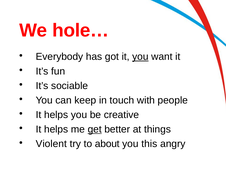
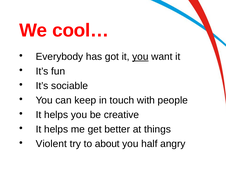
hole…: hole… -> cool…
get underline: present -> none
this: this -> half
